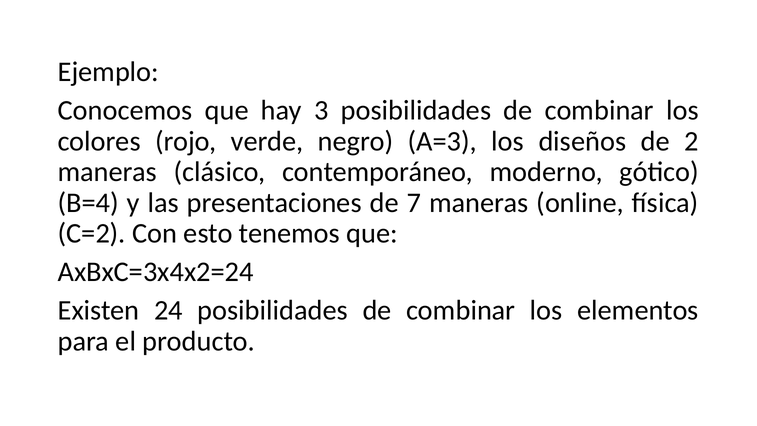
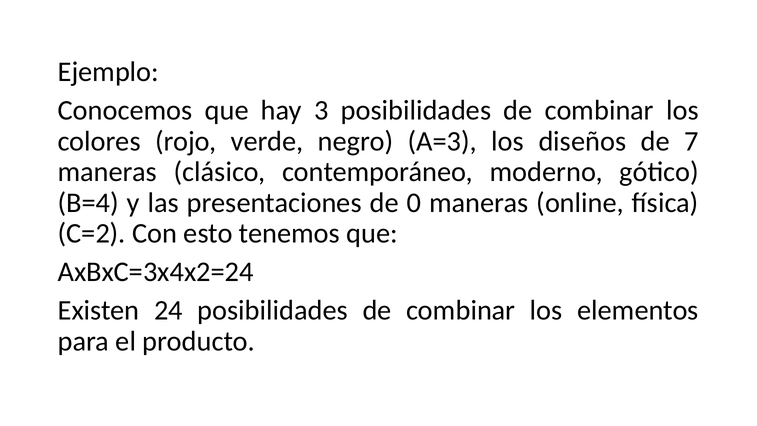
2: 2 -> 7
7: 7 -> 0
